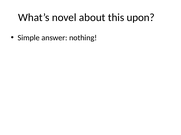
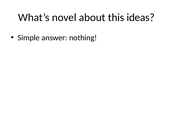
upon: upon -> ideas
